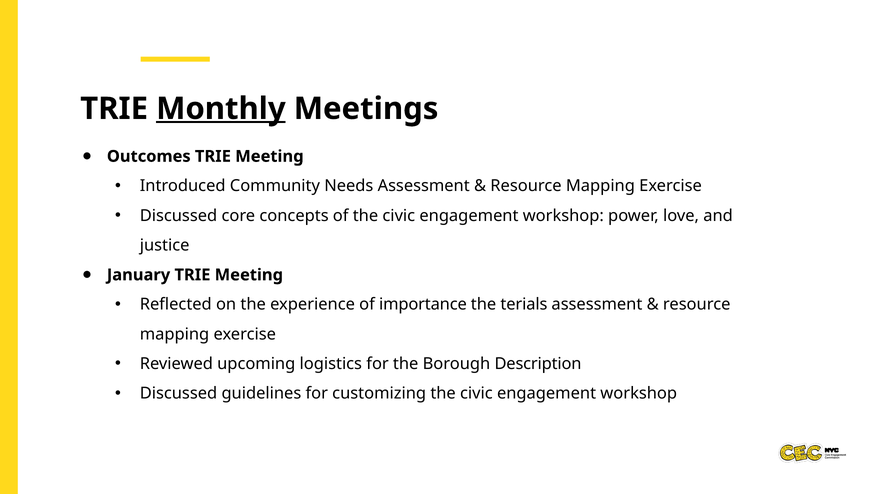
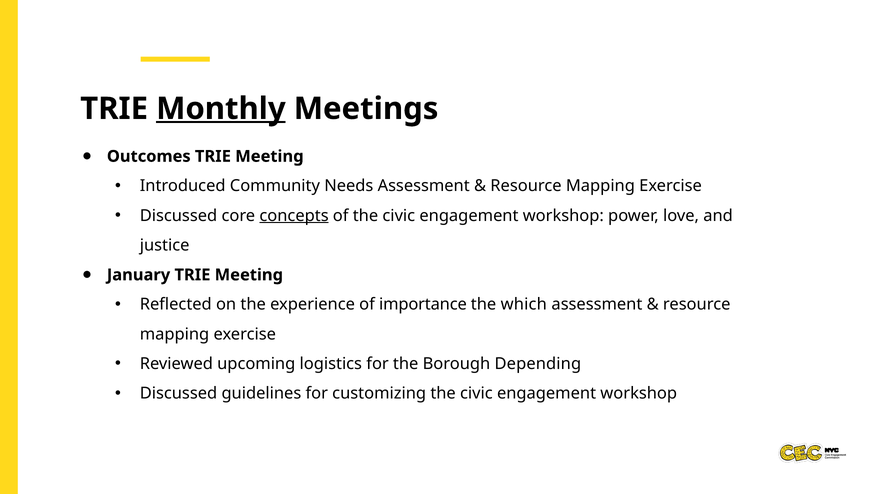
concepts underline: none -> present
terials: terials -> which
Description: Description -> Depending
